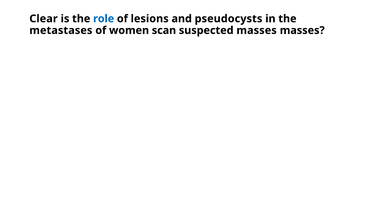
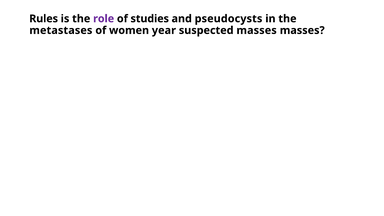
Clear: Clear -> Rules
role colour: blue -> purple
lesions: lesions -> studies
scan: scan -> year
